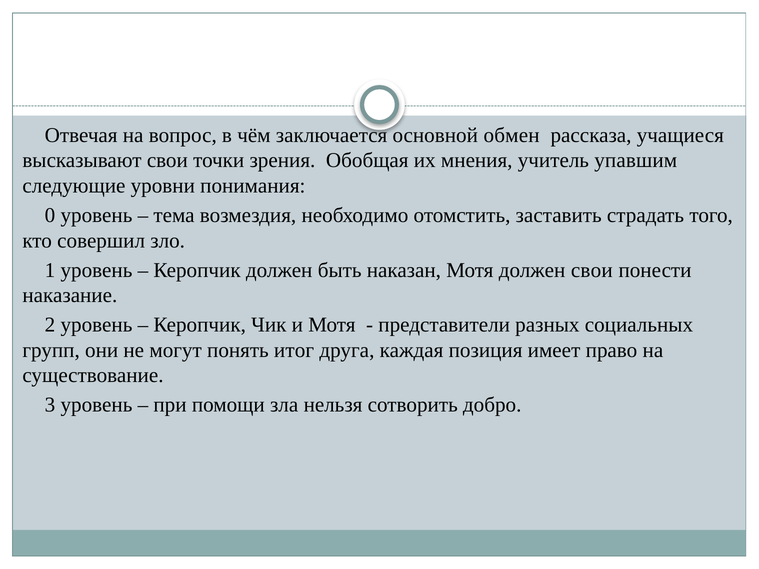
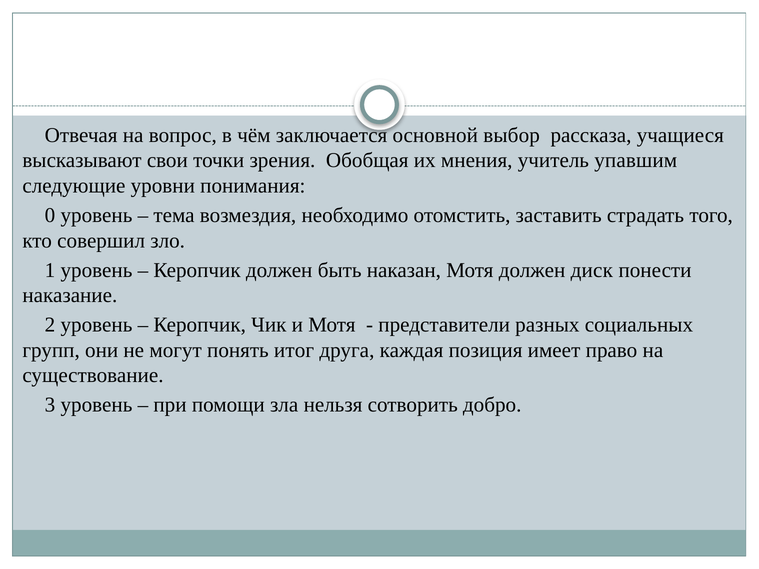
обмен: обмен -> выбор
должен свои: свои -> диск
